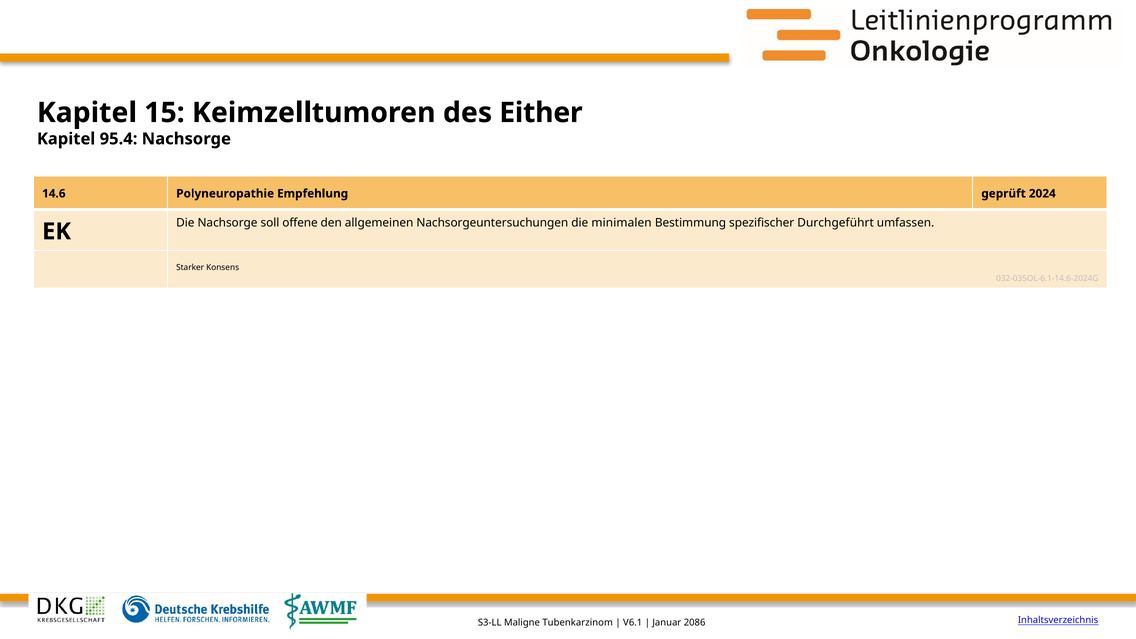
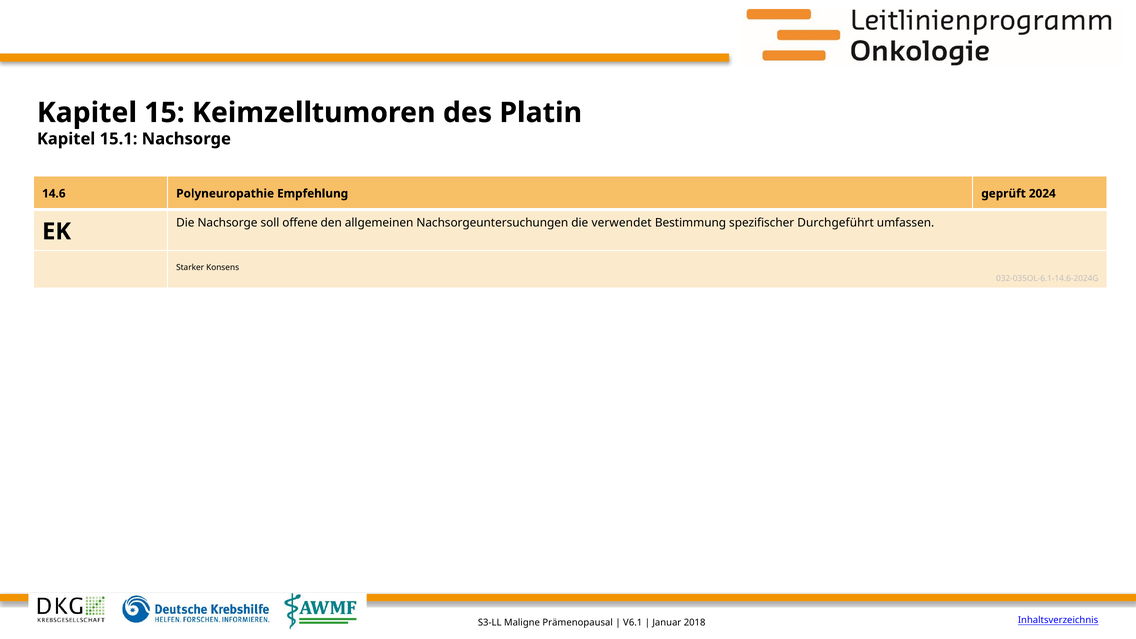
Either: Either -> Platin
95.4: 95.4 -> 15.1
minimalen: minimalen -> verwendet
Tubenkarzinom: Tubenkarzinom -> Prämenopausal
2086: 2086 -> 2018
